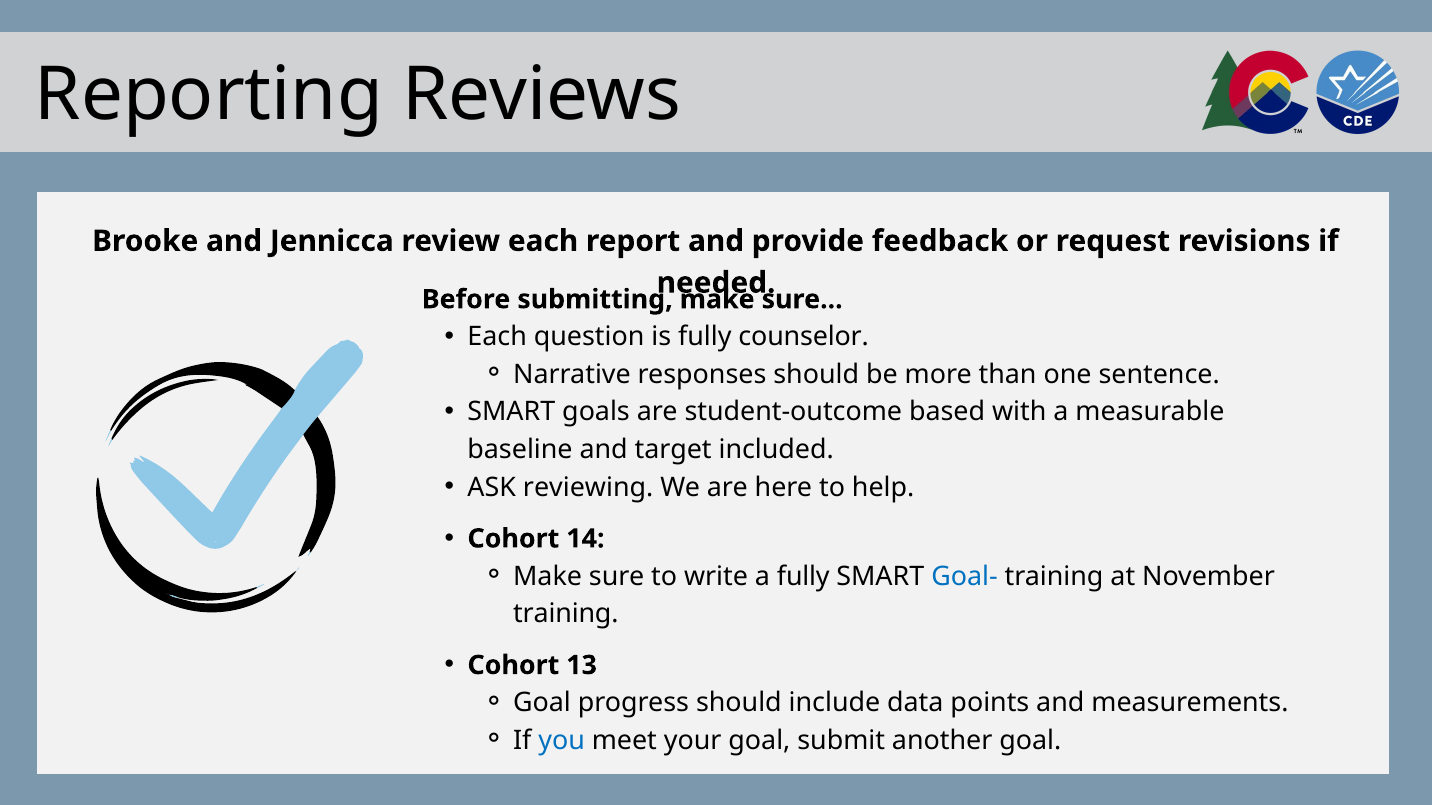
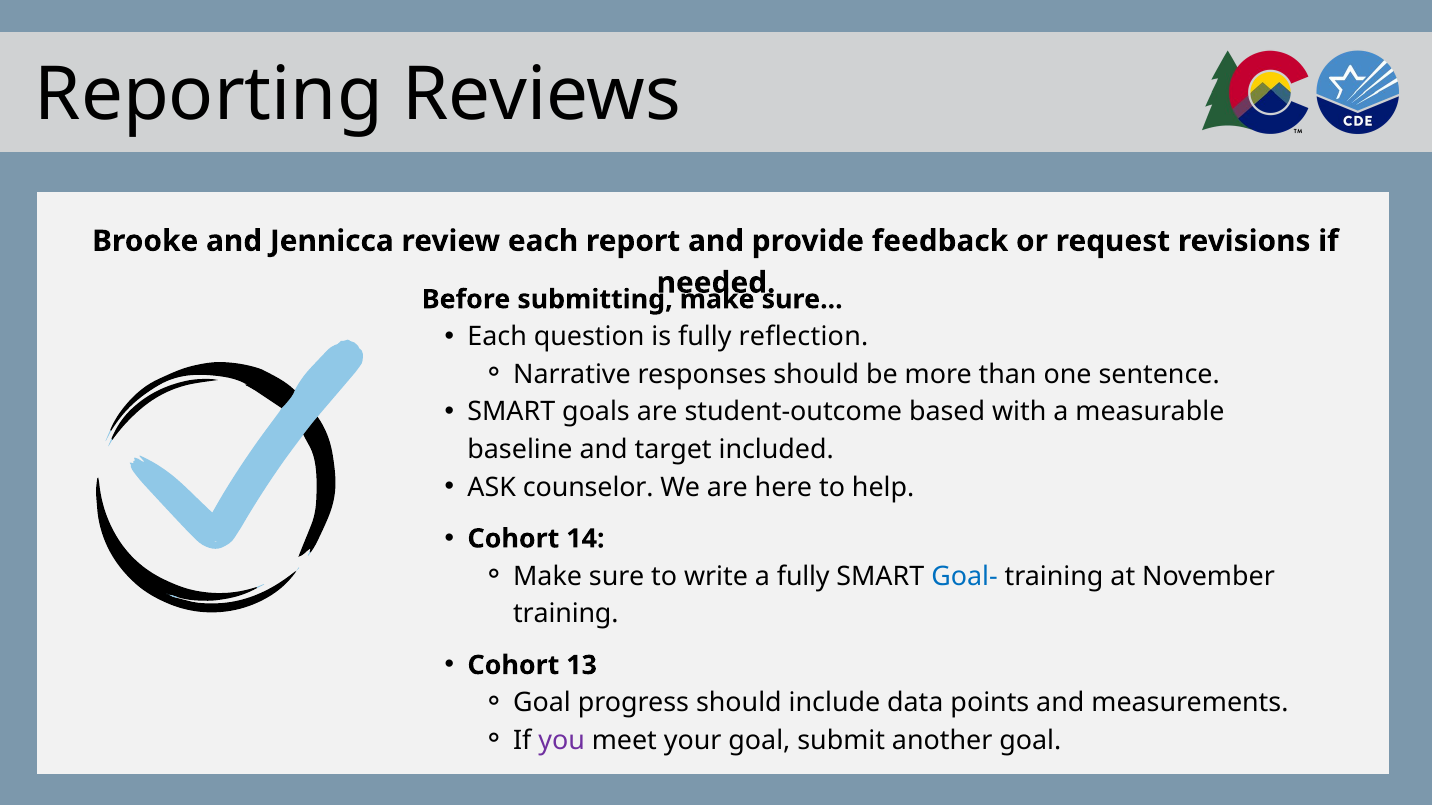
counselor: counselor -> reflection
reviewing: reviewing -> counselor
you colour: blue -> purple
